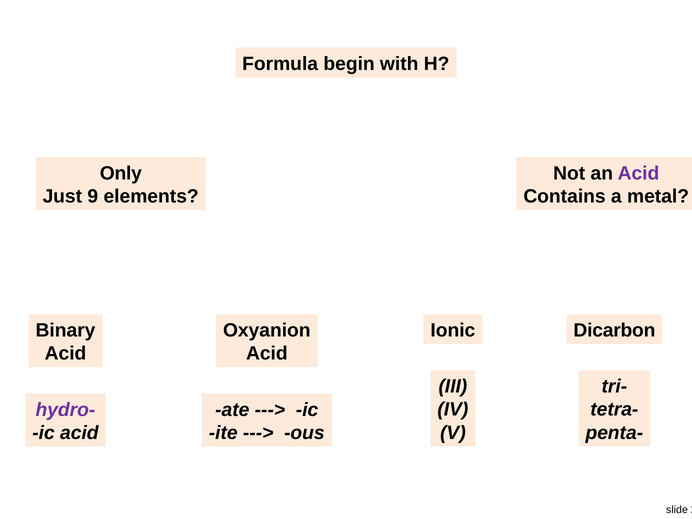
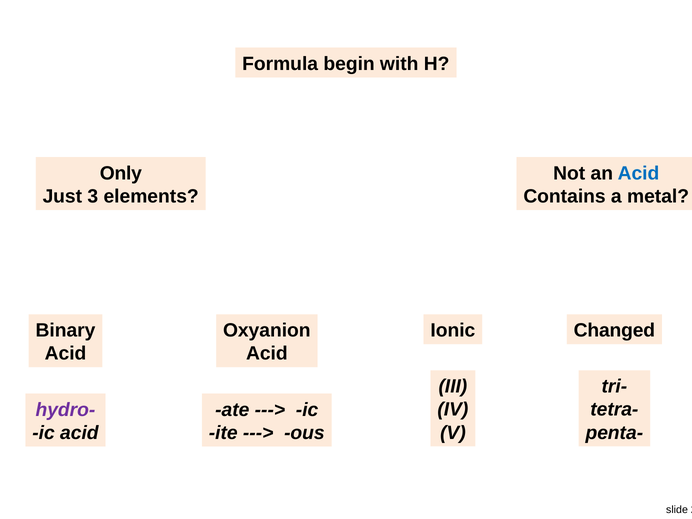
Acid at (638, 173) colour: purple -> blue
9: 9 -> 3
Dicarbon: Dicarbon -> Changed
